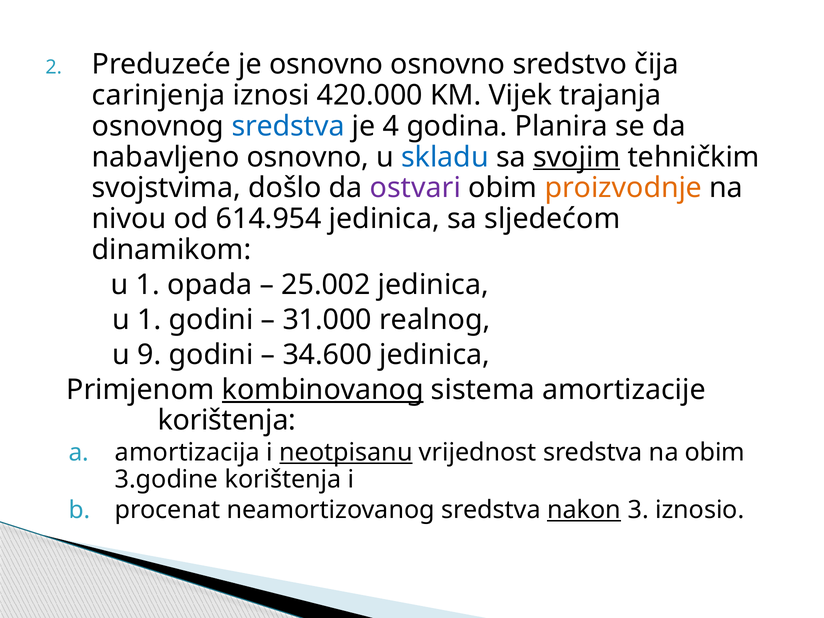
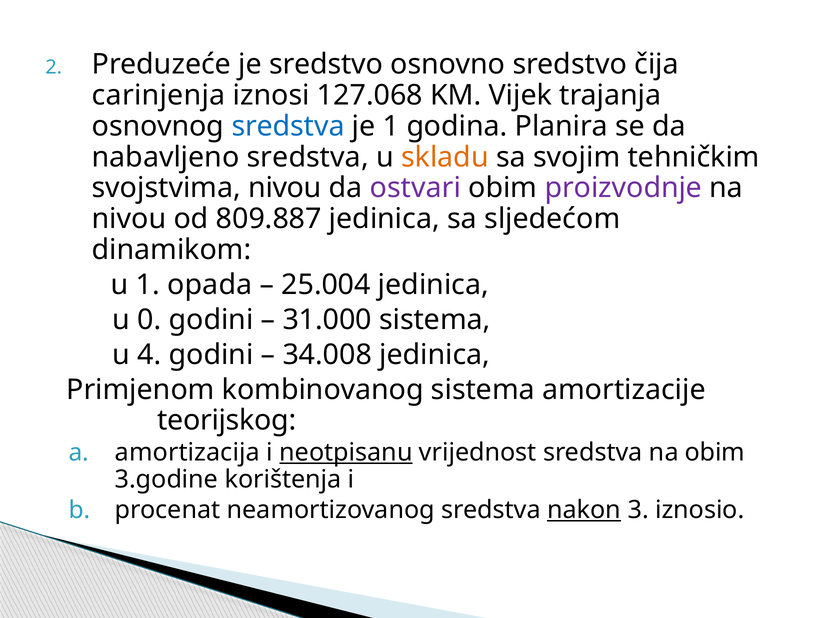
je osnovno: osnovno -> sredstvo
420.000: 420.000 -> 127.068
je 4: 4 -> 1
nabavljeno osnovno: osnovno -> sredstva
skladu colour: blue -> orange
svojim underline: present -> none
svojstvima došlo: došlo -> nivou
proizvodnje colour: orange -> purple
614.954: 614.954 -> 809.887
25.002: 25.002 -> 25.004
1 at (149, 320): 1 -> 0
31.000 realnog: realnog -> sistema
9: 9 -> 4
34.600: 34.600 -> 34.008
kombinovanog underline: present -> none
korištenja at (227, 420): korištenja -> teorijskog
